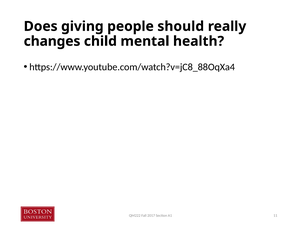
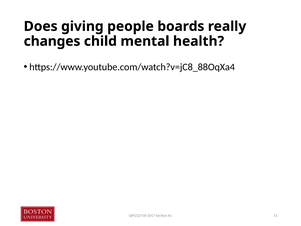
should: should -> boards
